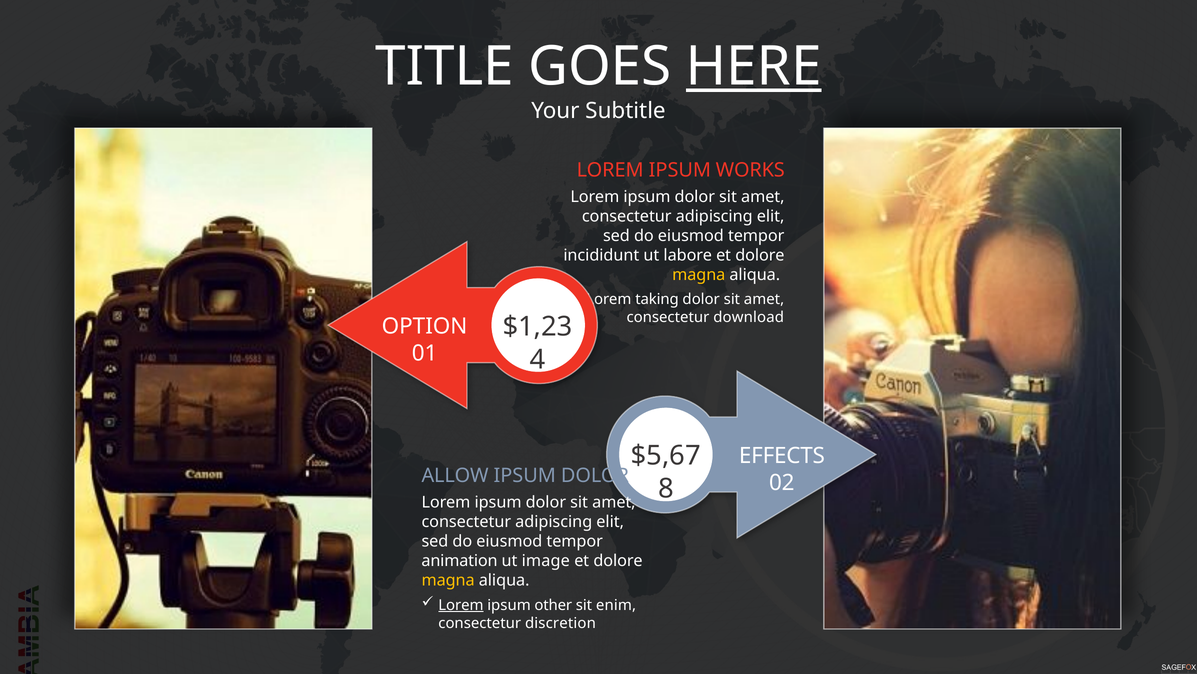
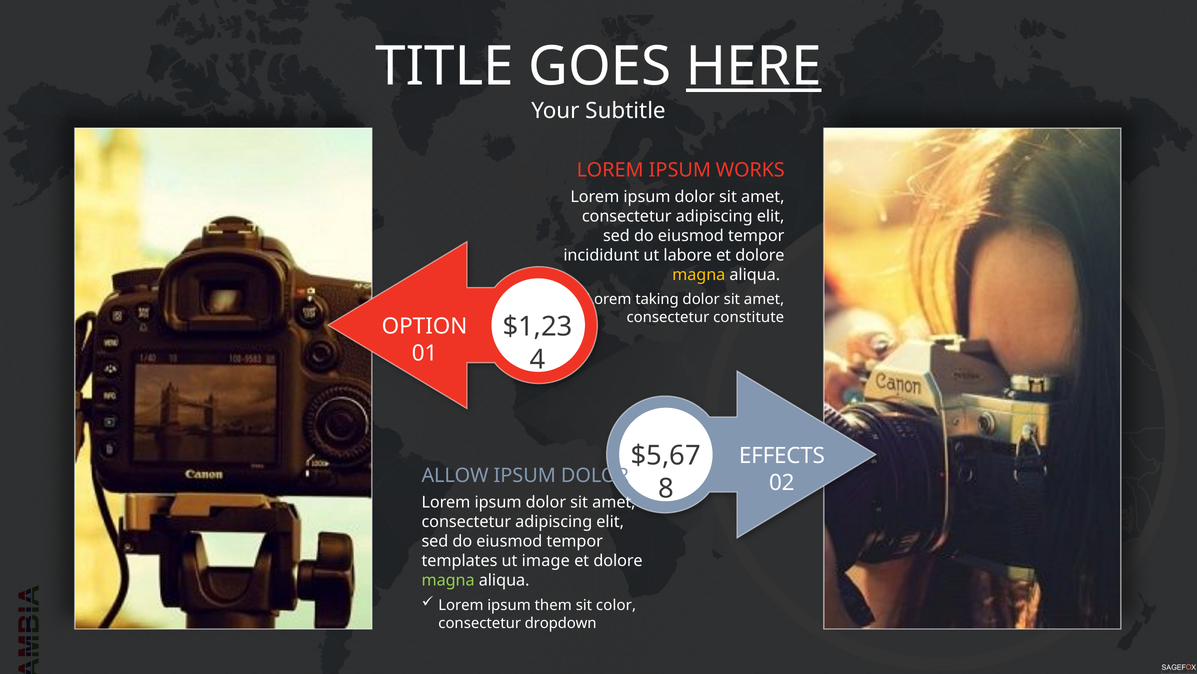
download: download -> constitute
animation: animation -> templates
magna at (448, 580) colour: yellow -> light green
Lorem at (461, 605) underline: present -> none
other: other -> them
enim: enim -> color
discretion: discretion -> dropdown
